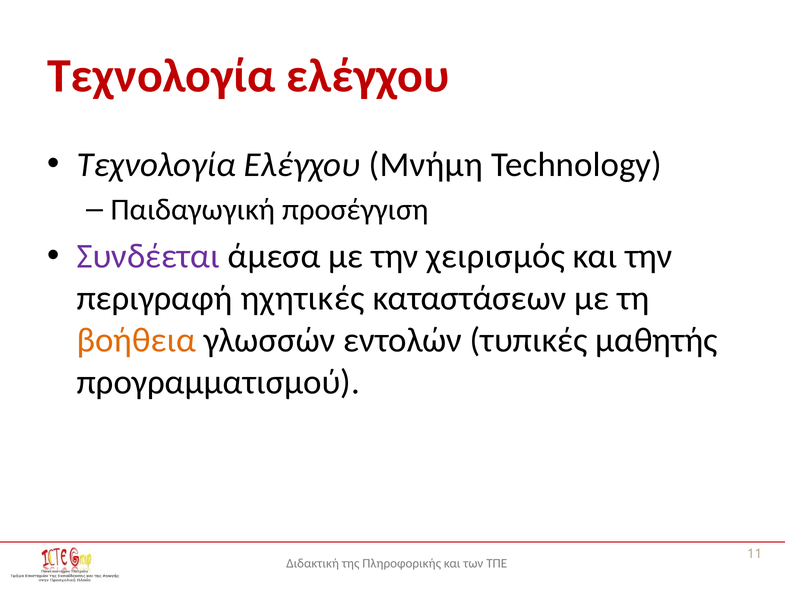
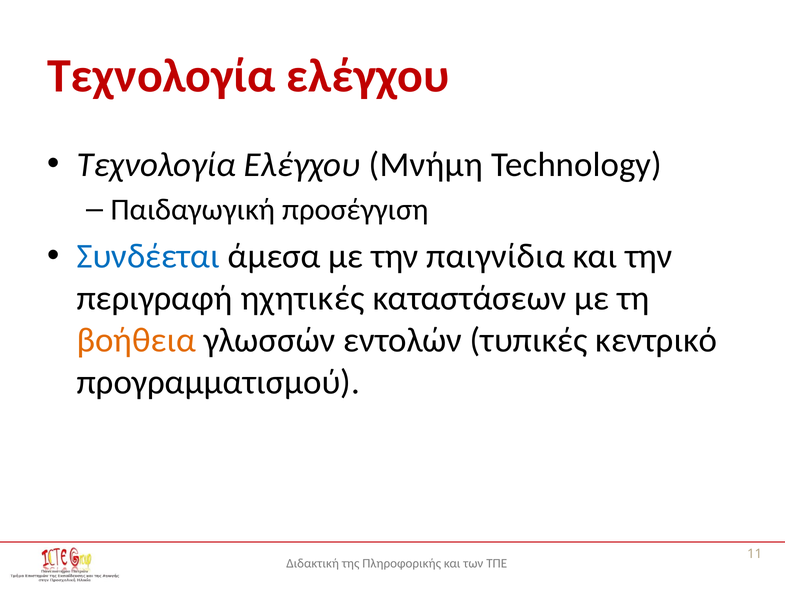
Συνδέεται colour: purple -> blue
χειρισμός: χειρισμός -> παιγνίδια
μαθητής: μαθητής -> κεντρικό
